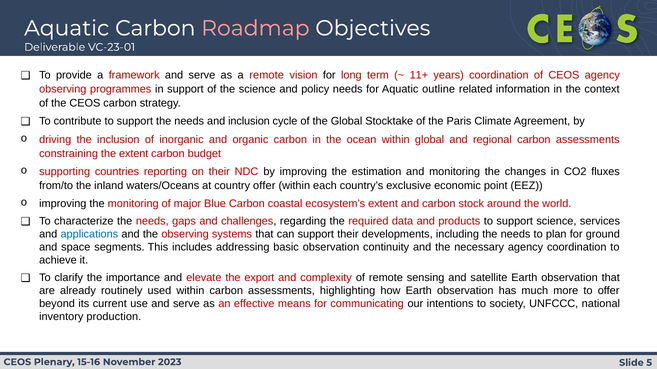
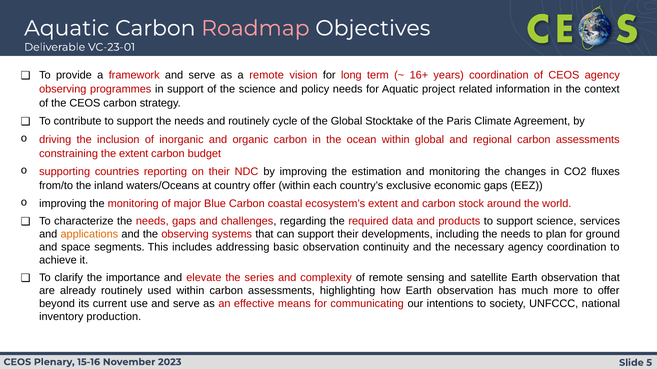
11+: 11+ -> 16+
outline: outline -> project
and inclusion: inclusion -> routinely
economic point: point -> gaps
applications colour: blue -> orange
export: export -> series
